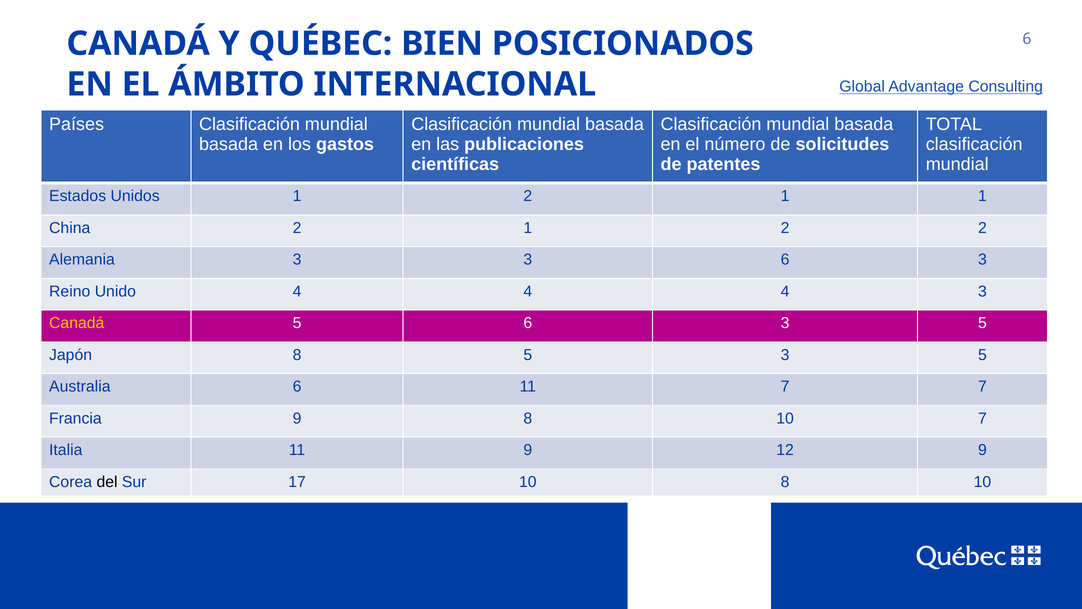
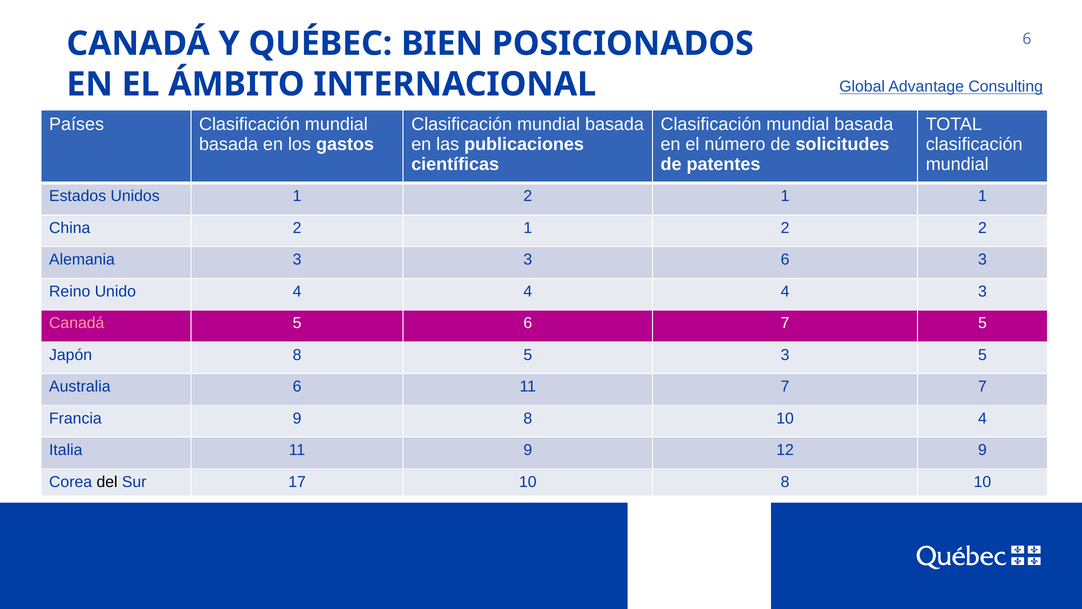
Canadá at (77, 323) colour: yellow -> pink
5 6 3: 3 -> 7
10 7: 7 -> 4
